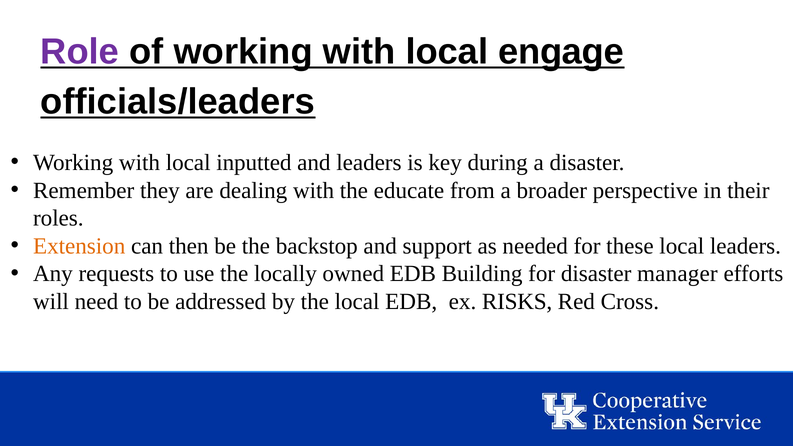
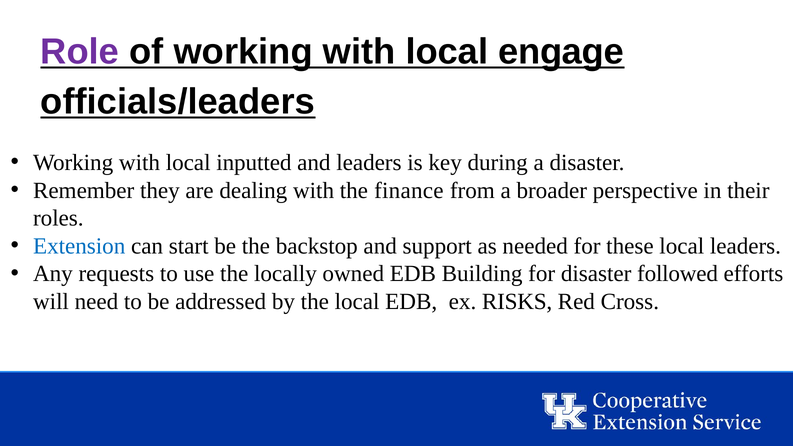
educate: educate -> finance
Extension colour: orange -> blue
then: then -> start
manager: manager -> followed
